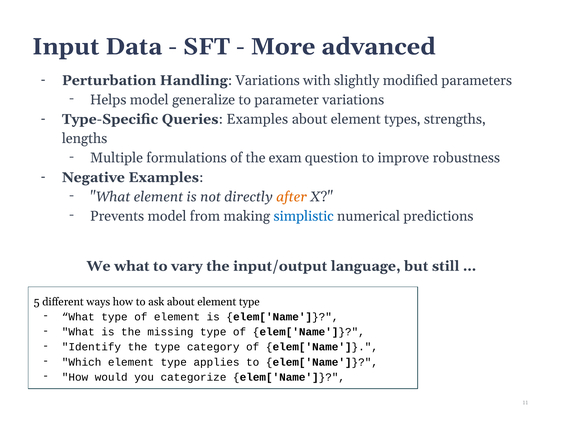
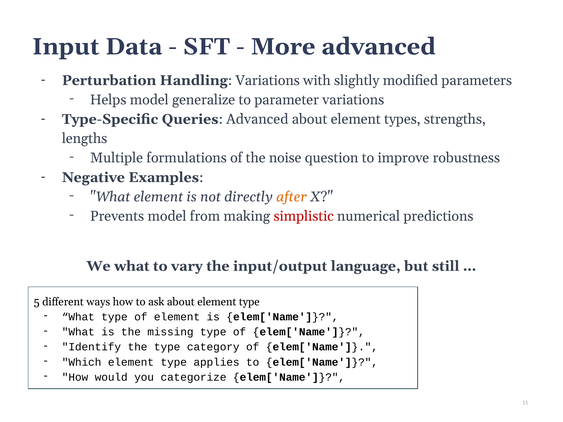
Queries Examples: Examples -> Advanced
exam: exam -> noise
simplistic colour: blue -> red
